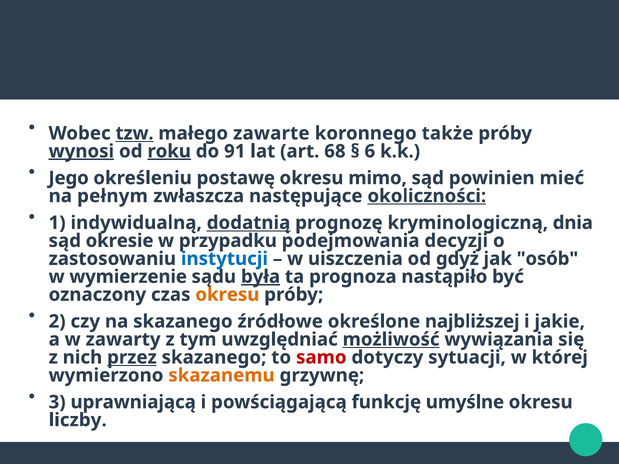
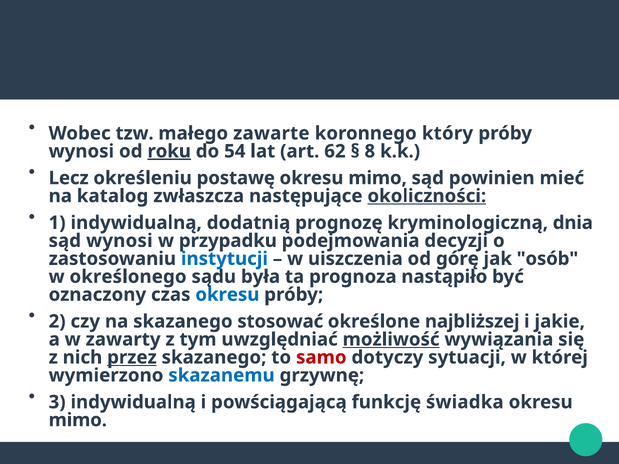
tzw underline: present -> none
także: także -> który
wynosi at (81, 151) underline: present -> none
91: 91 -> 54
68: 68 -> 62
6: 6 -> 8
Jego: Jego -> Lecz
pełnym: pełnym -> katalog
dodatnią underline: present -> none
sąd okresie: okresie -> wynosi
gdyż: gdyż -> górę
wymierzenie: wymierzenie -> określonego
była underline: present -> none
okresu at (227, 295) colour: orange -> blue
źródłowe: źródłowe -> stosować
skazanemu colour: orange -> blue
3 uprawniającą: uprawniającą -> indywidualną
umyślne: umyślne -> świadka
liczby at (78, 420): liczby -> mimo
